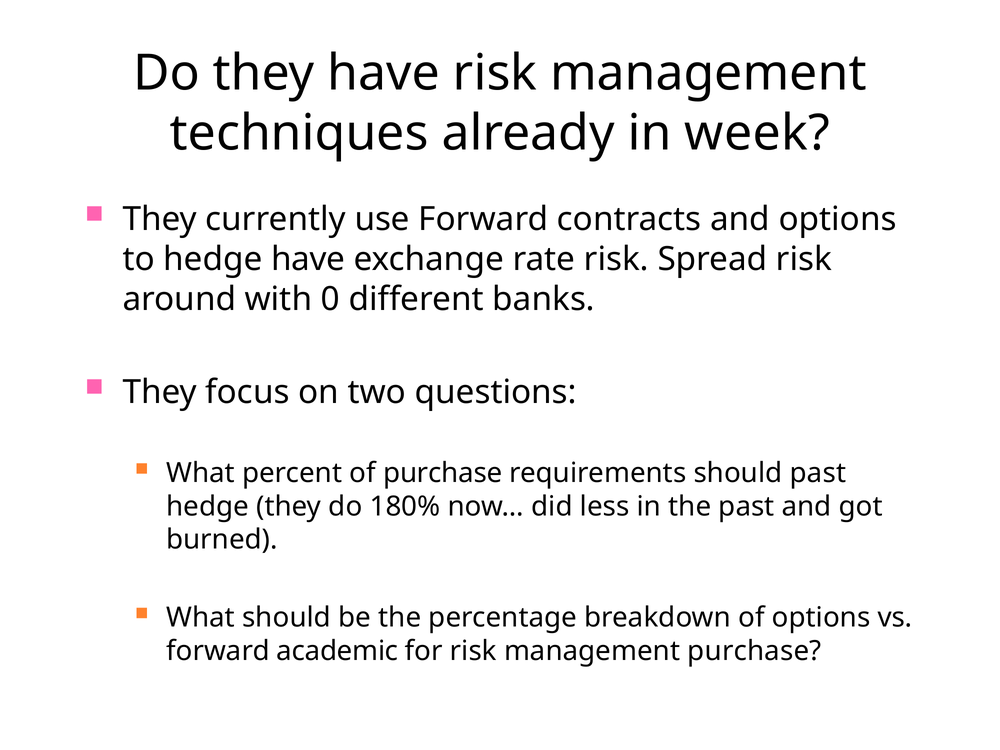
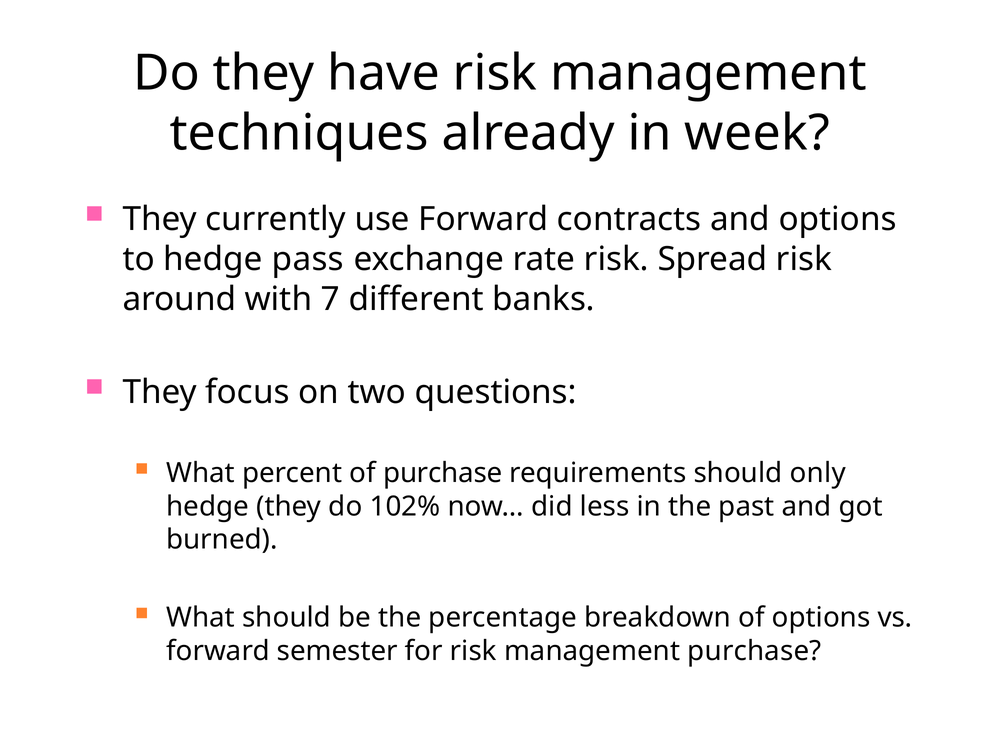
hedge have: have -> pass
0: 0 -> 7
should past: past -> only
180%: 180% -> 102%
academic: academic -> semester
